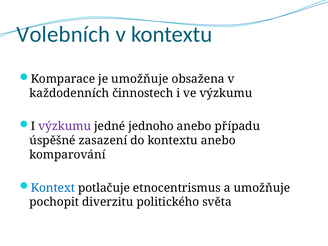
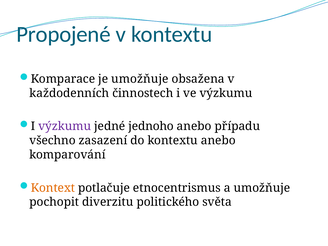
Volebních: Volebních -> Propojené
úspěšné: úspěšné -> všechno
Kontext colour: blue -> orange
